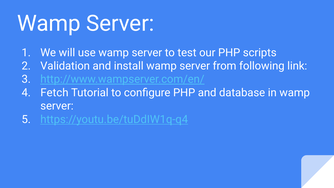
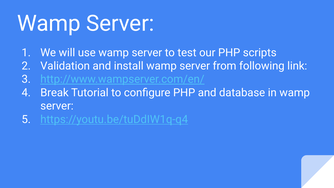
Fetch: Fetch -> Break
